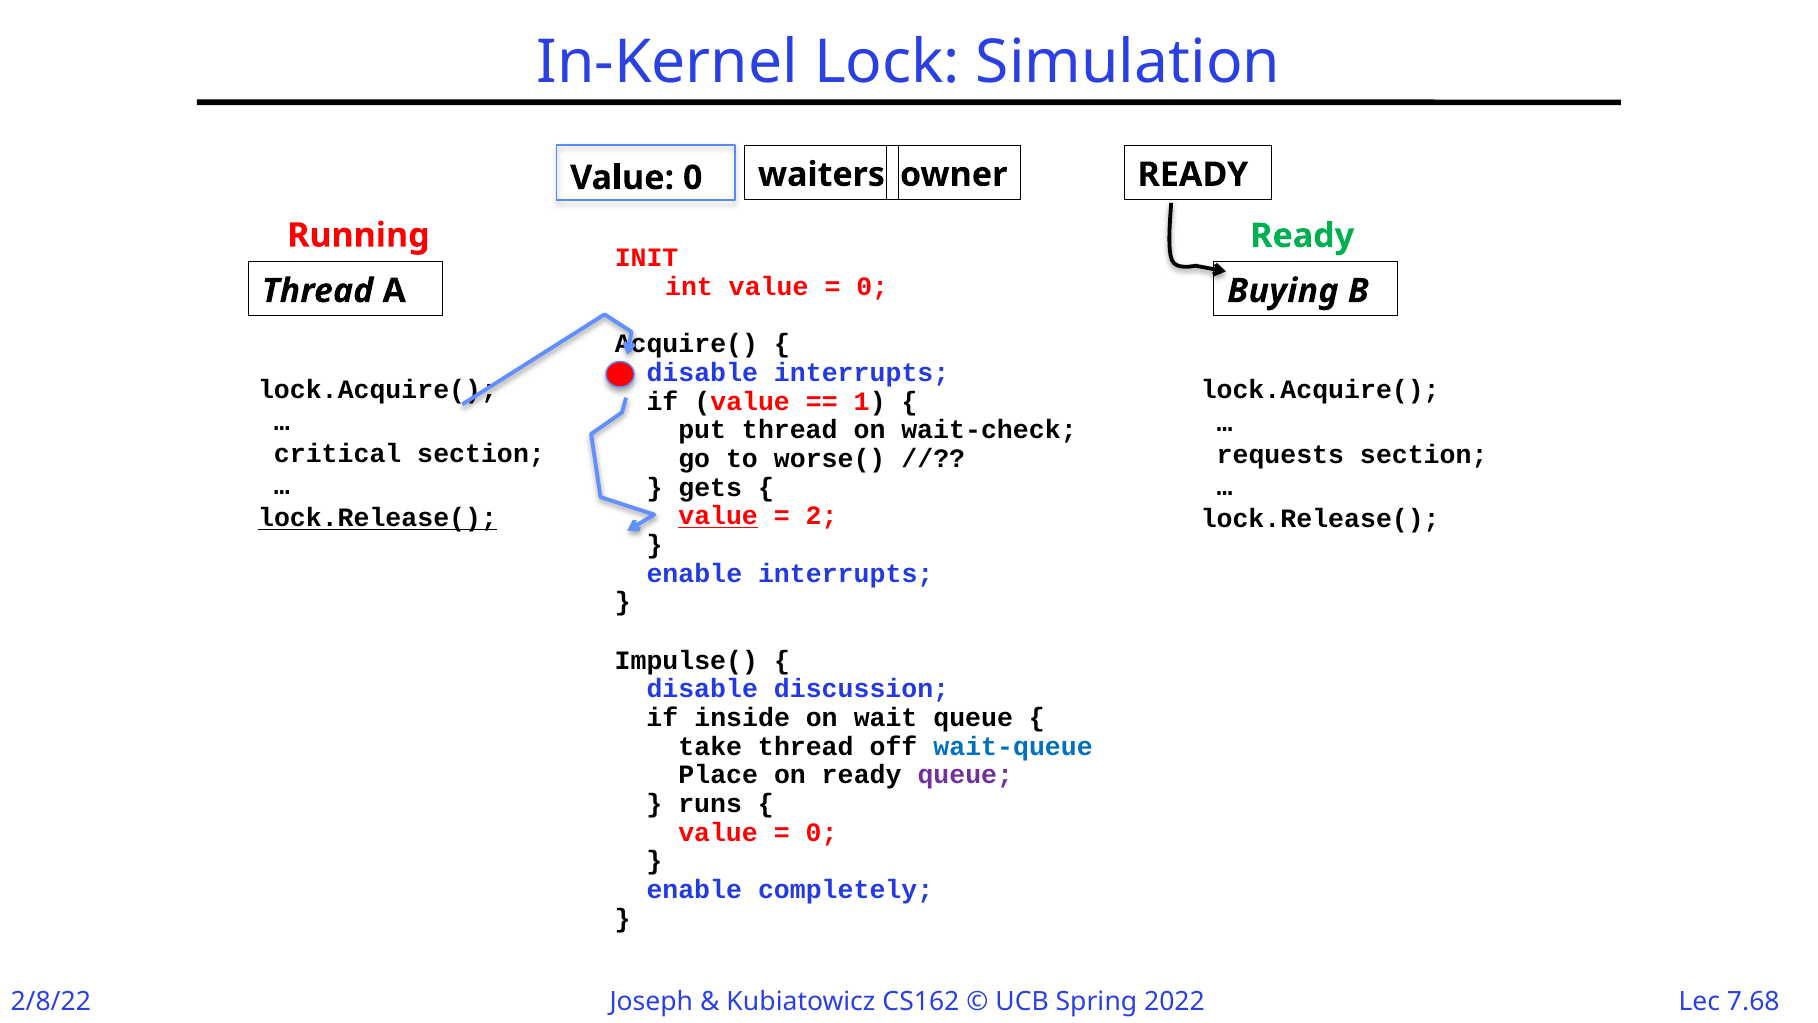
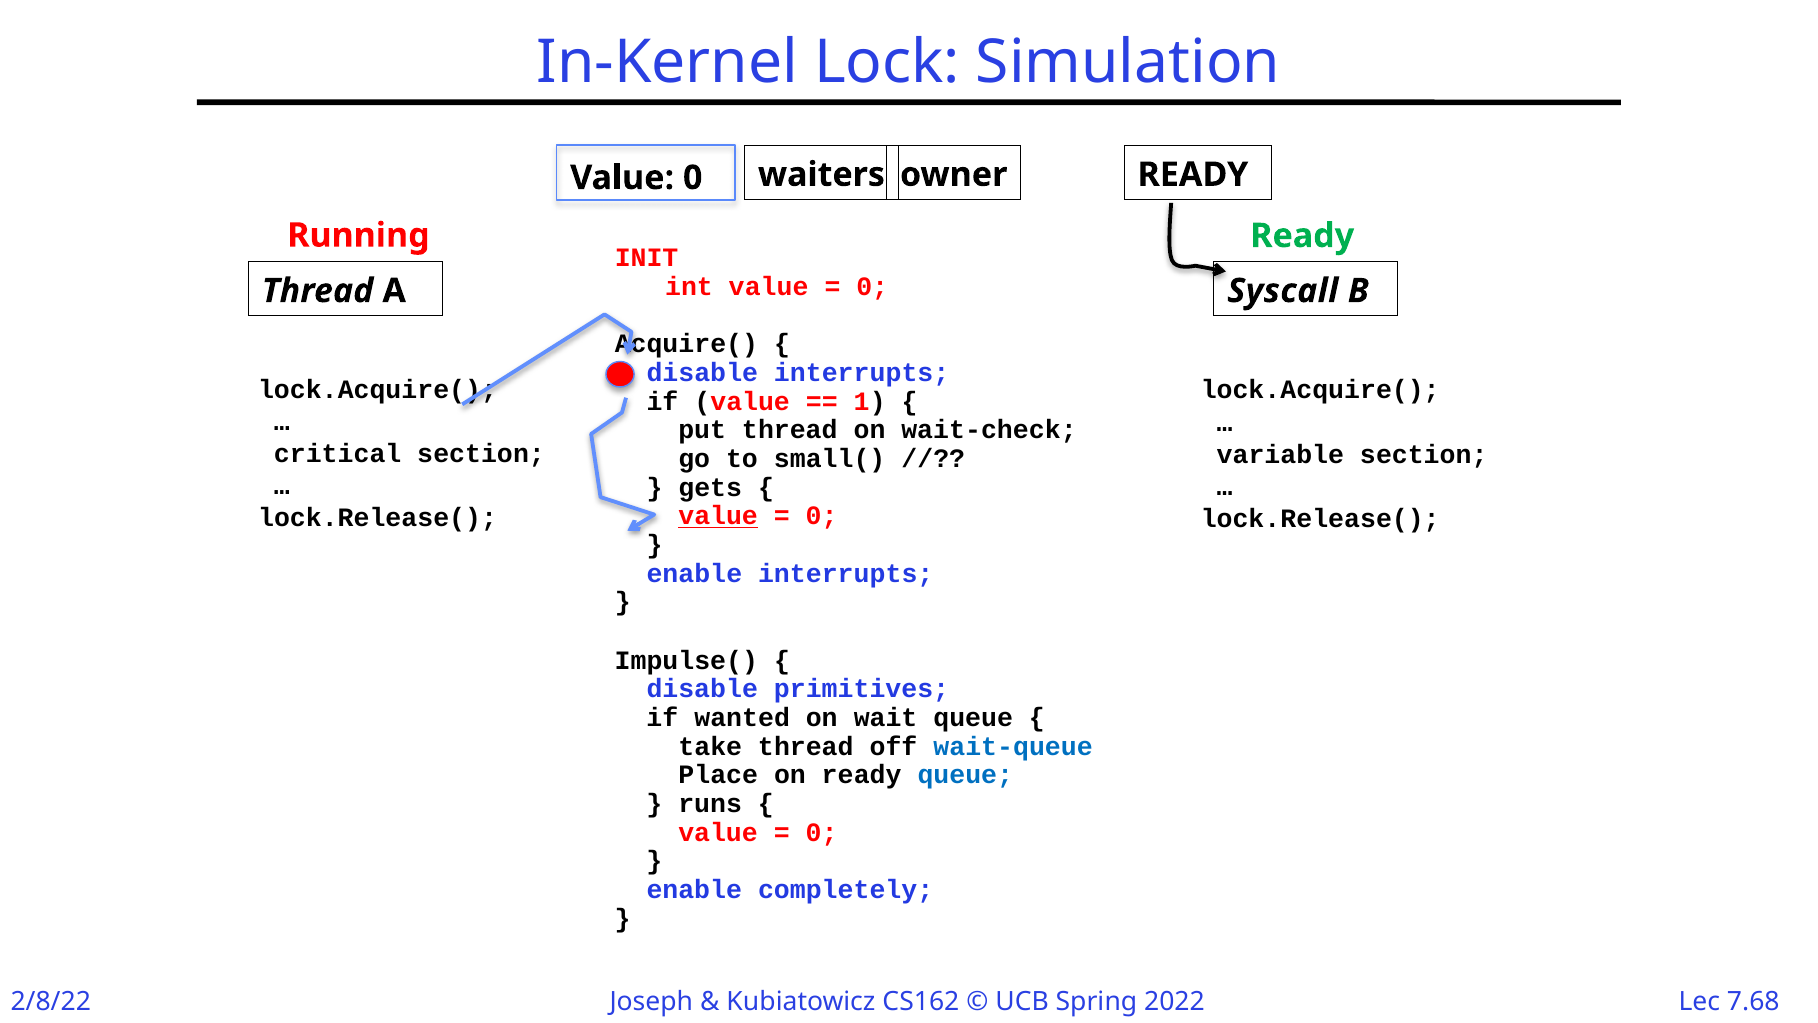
Buying: Buying -> Syscall
requests: requests -> variable
worse(: worse( -> small(
2 at (822, 516): 2 -> 0
lock.Release( at (378, 518) underline: present -> none
discussion: discussion -> primitives
inside: inside -> wanted
queue at (965, 775) colour: purple -> blue
